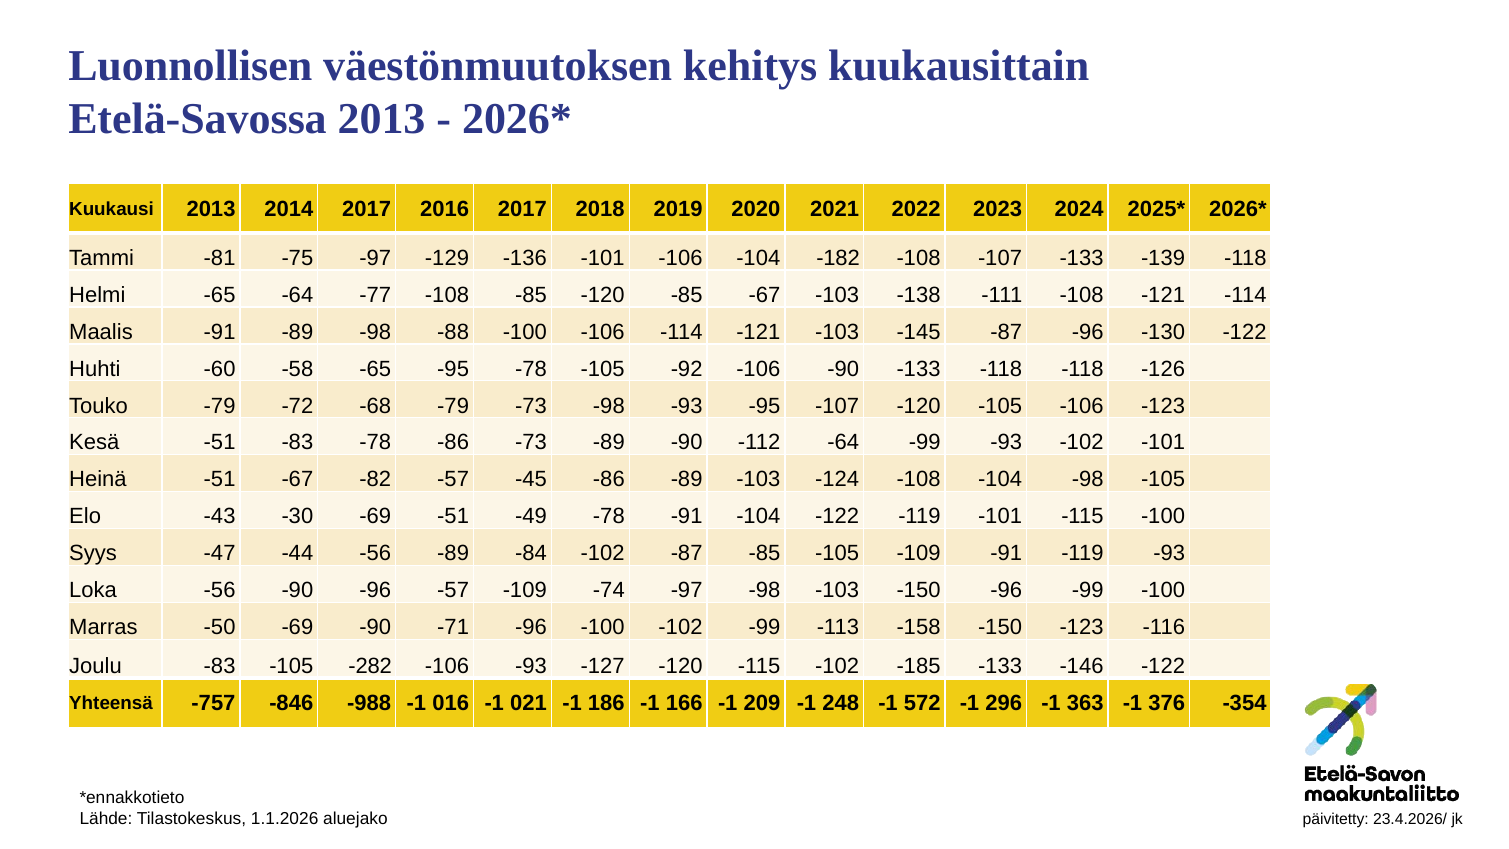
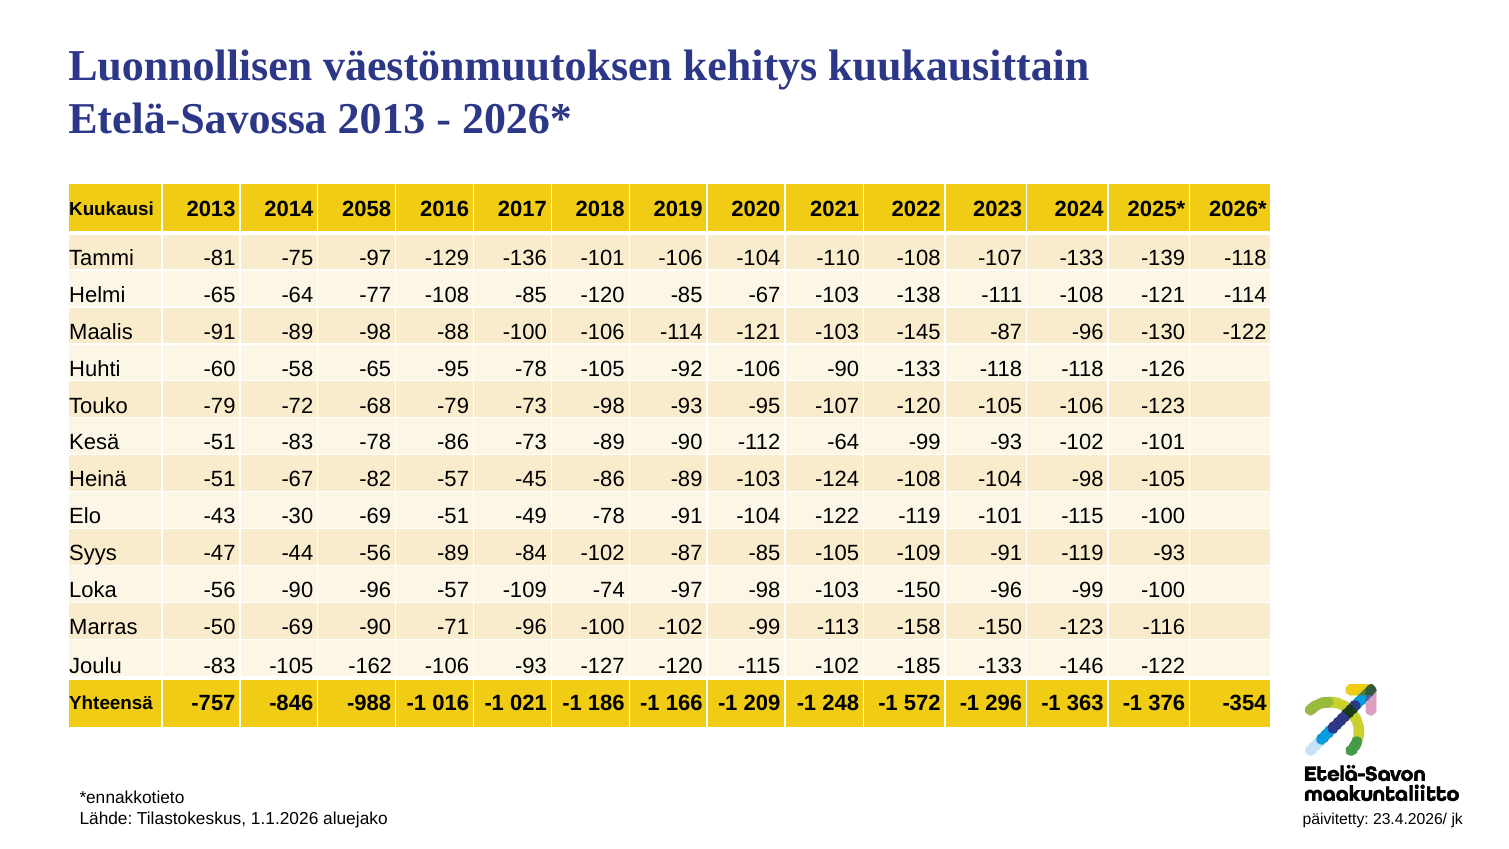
2014 2017: 2017 -> 2058
-182: -182 -> -110
-282: -282 -> -162
